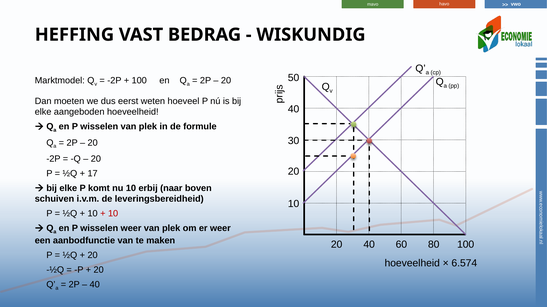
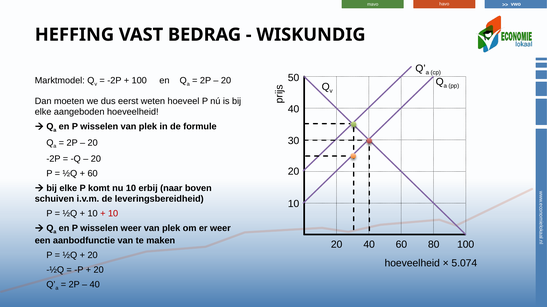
17 at (93, 174): 17 -> 60
6.574: 6.574 -> 5.074
